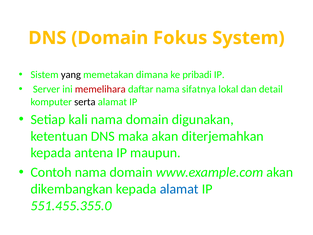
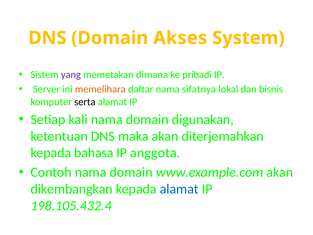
Fokus: Fokus -> Akses
yang colour: black -> purple
memelihara colour: red -> orange
detail: detail -> bisnis
antena: antena -> bahasa
maupun: maupun -> anggota
551.455.355.0: 551.455.355.0 -> 198.105.432.4
